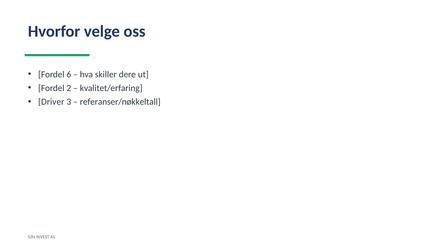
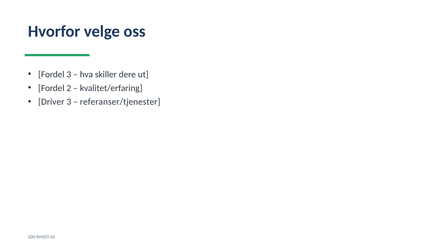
Fordel 6: 6 -> 3
referanser/nøkkeltall: referanser/nøkkeltall -> referanser/tjenester
